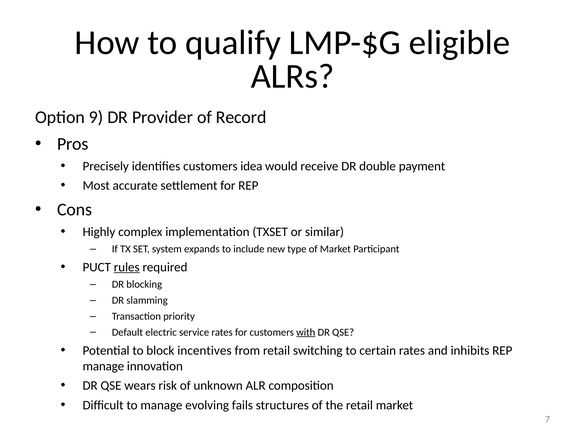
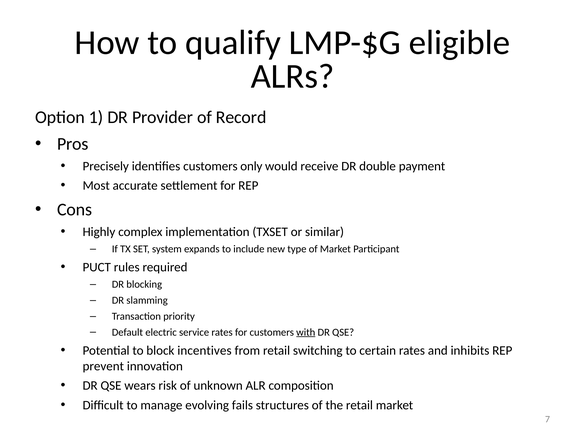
9: 9 -> 1
idea: idea -> only
rules underline: present -> none
manage at (103, 366): manage -> prevent
